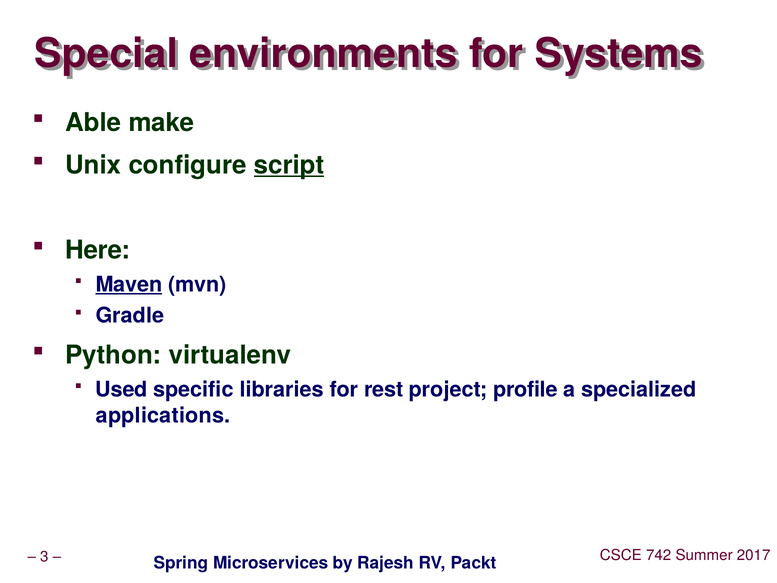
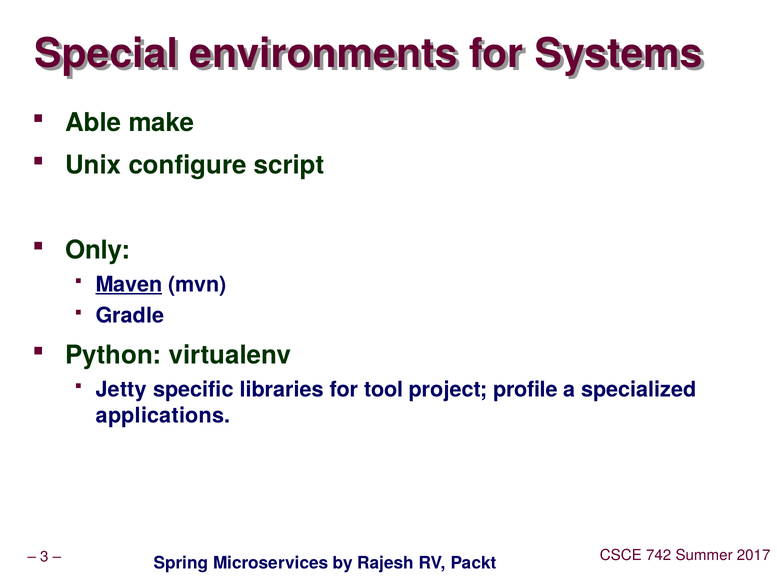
script underline: present -> none
Here: Here -> Only
Used: Used -> Jetty
rest: rest -> tool
